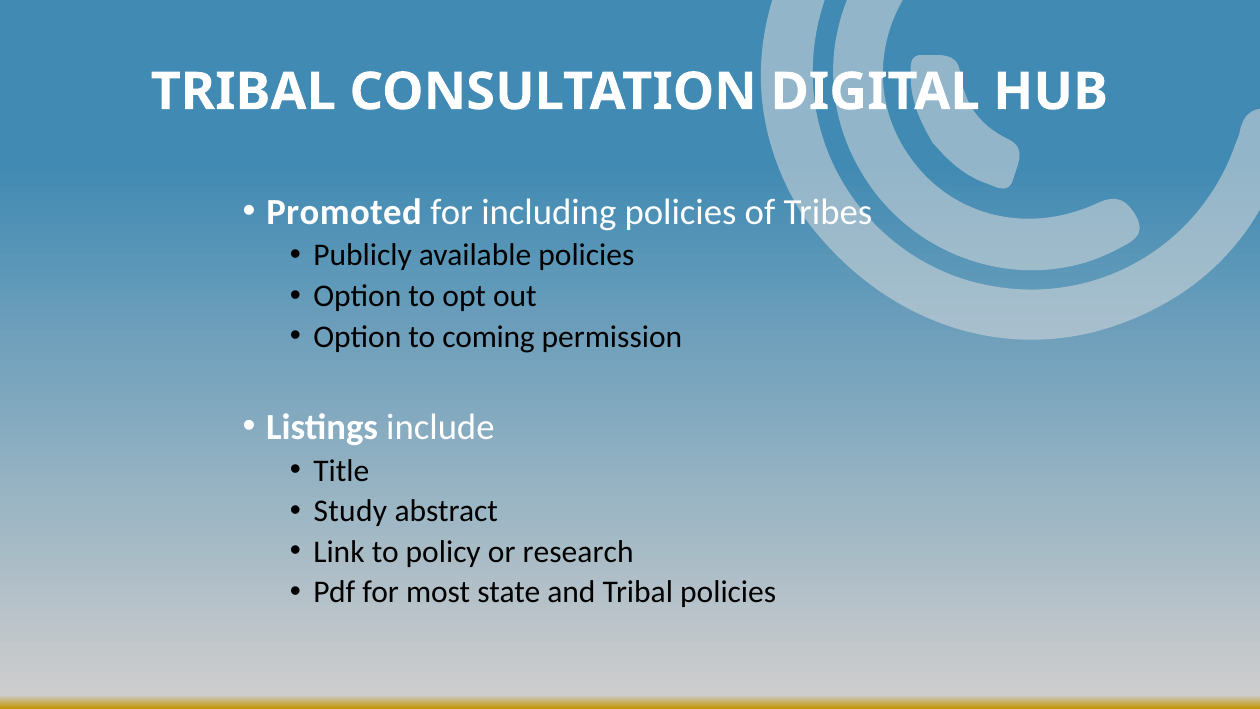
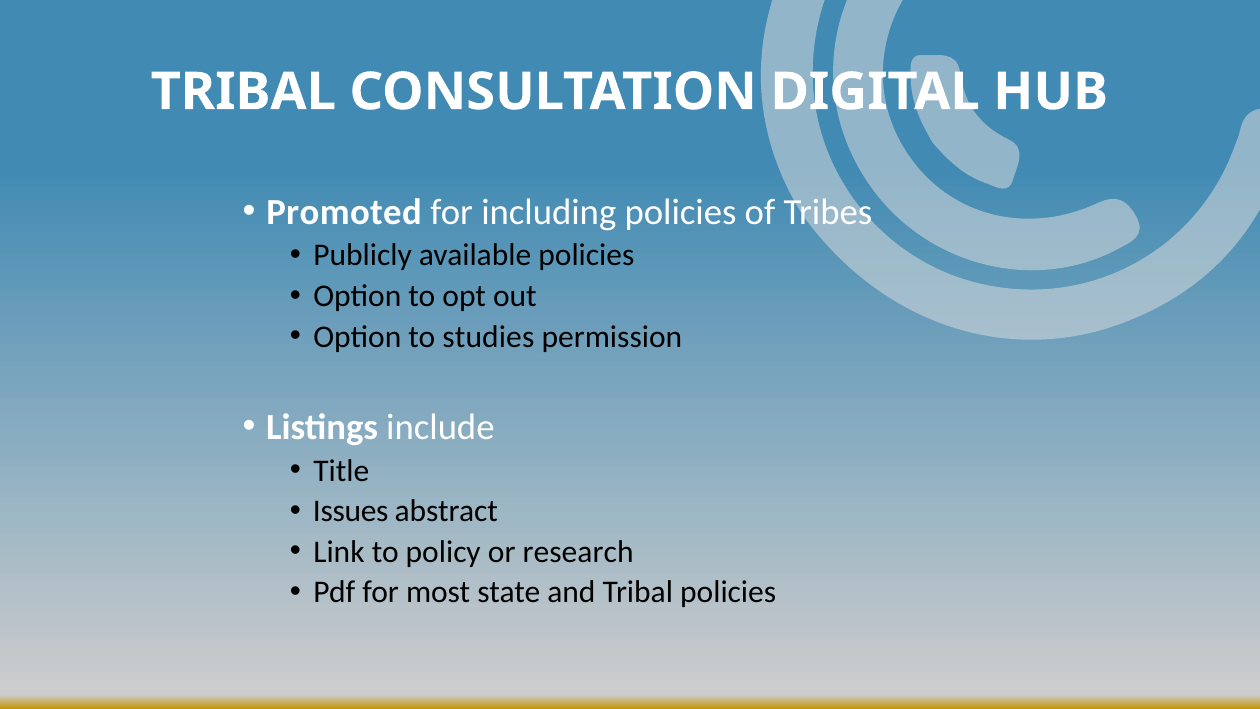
coming: coming -> studies
Study: Study -> Issues
